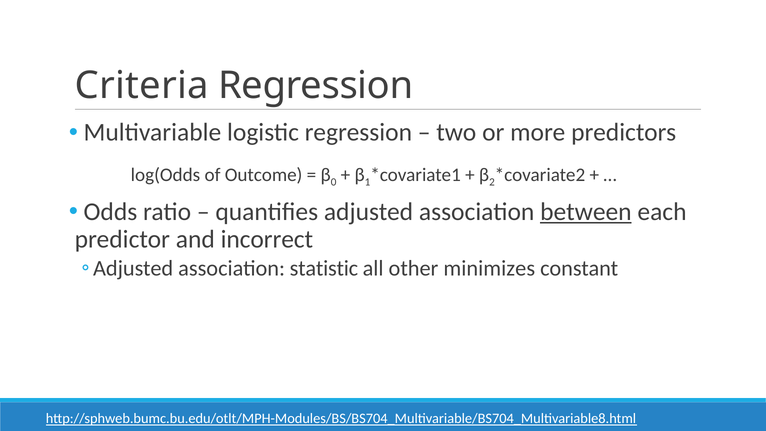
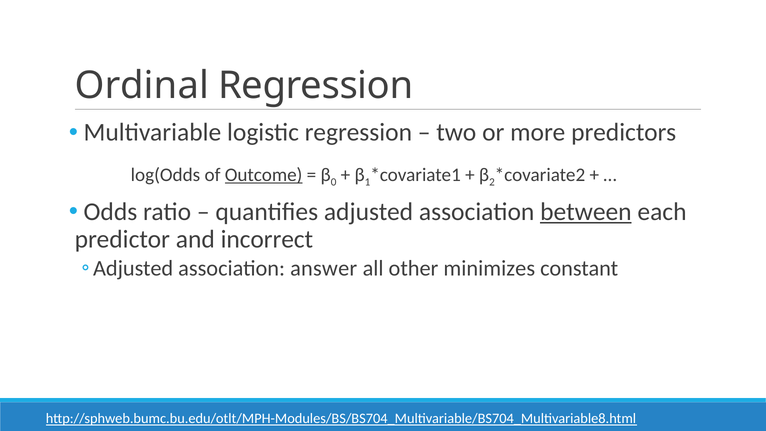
Criteria: Criteria -> Ordinal
Outcome underline: none -> present
statistic: statistic -> answer
